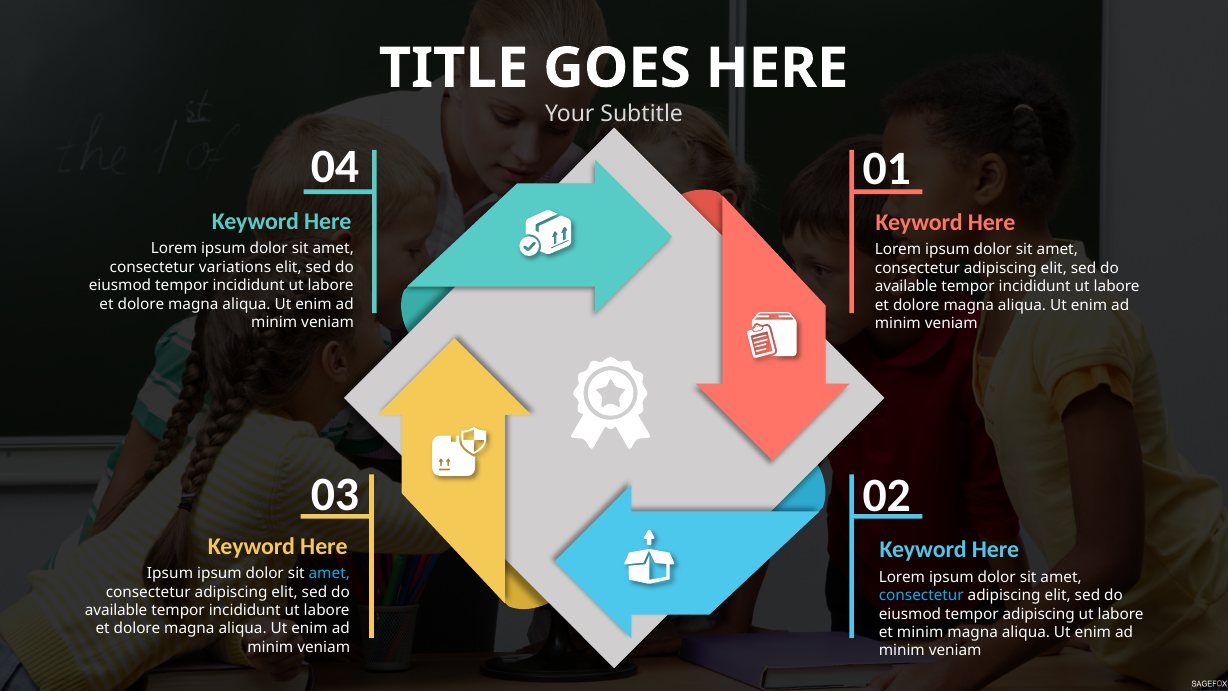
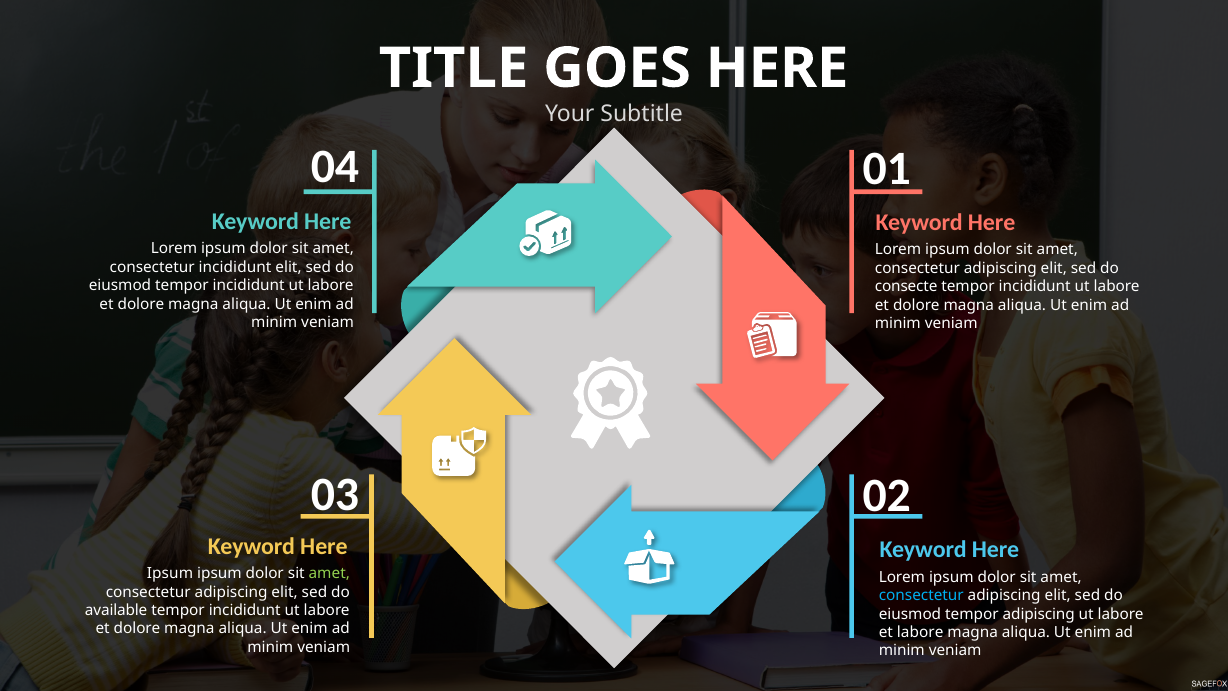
consectetur variations: variations -> incididunt
available at (906, 287): available -> consecte
amet at (329, 573) colour: light blue -> light green
et minim: minim -> labore
